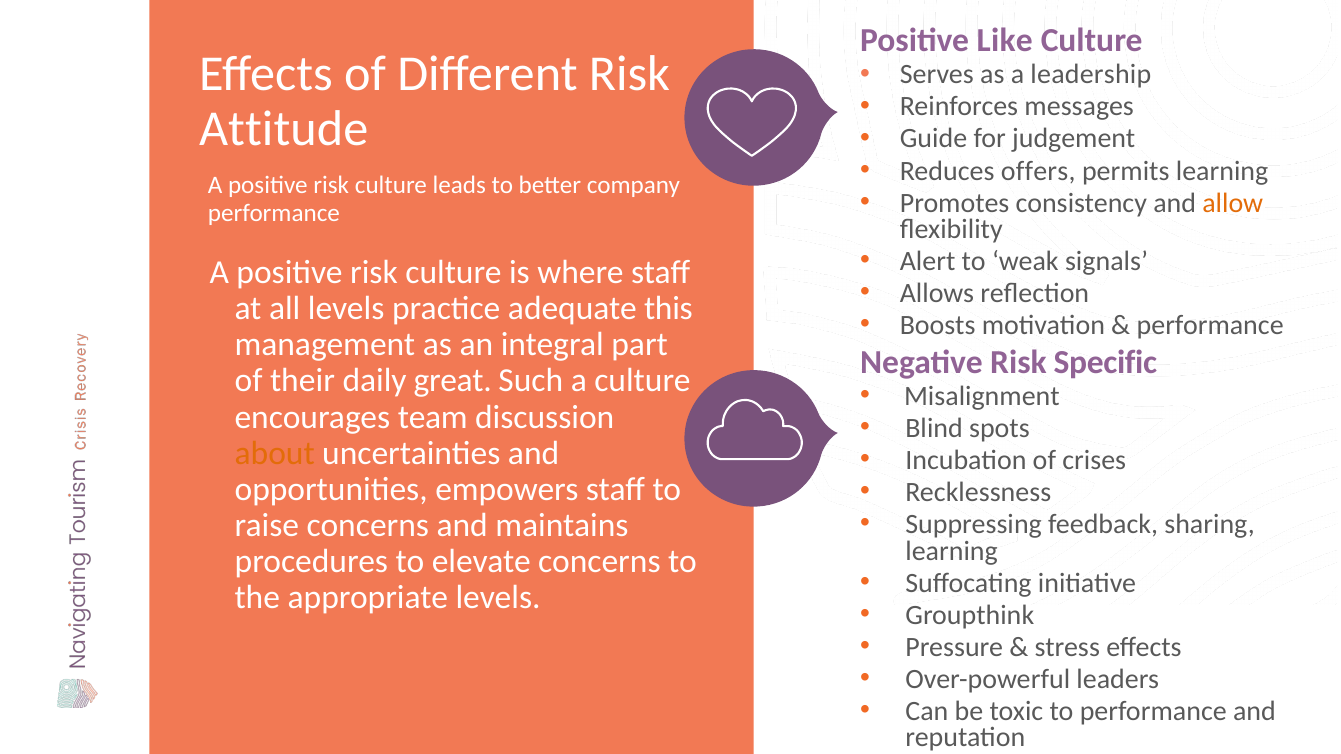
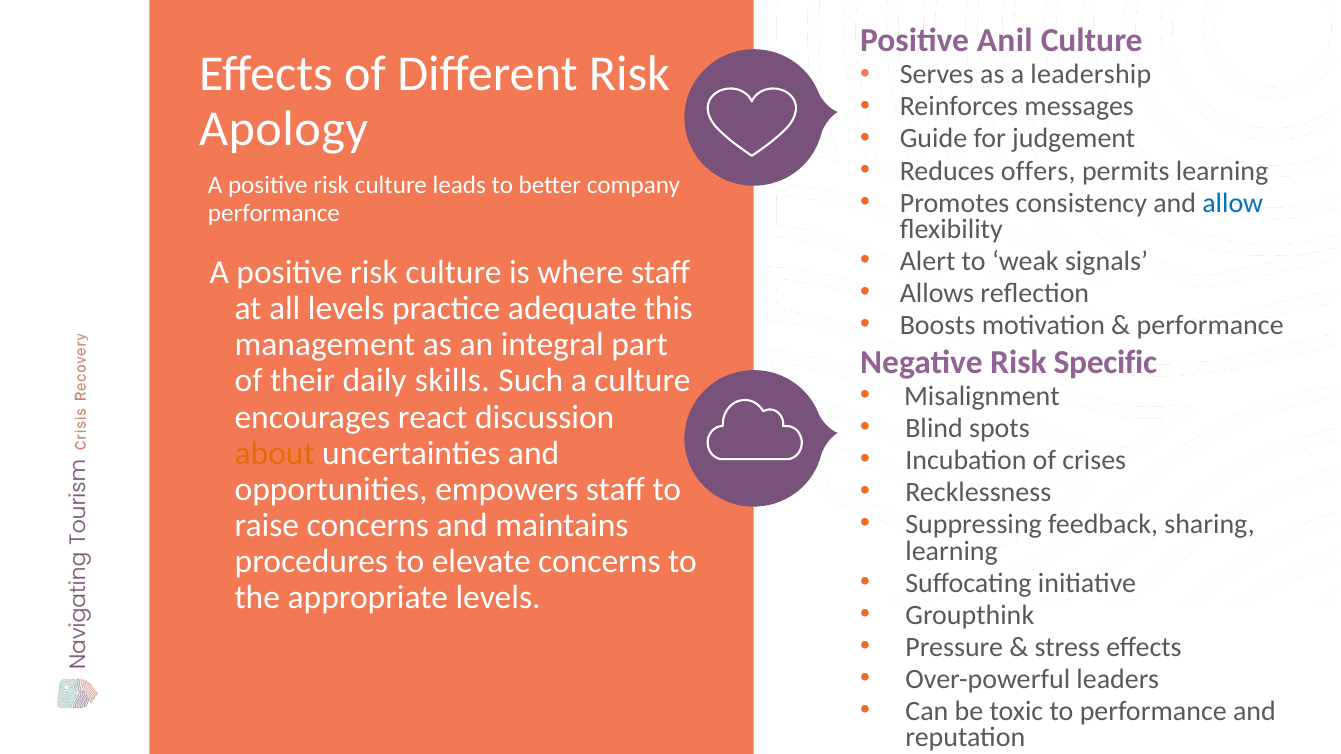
Like: Like -> Anil
Attitude: Attitude -> Apology
allow colour: orange -> blue
great: great -> skills
team: team -> react
